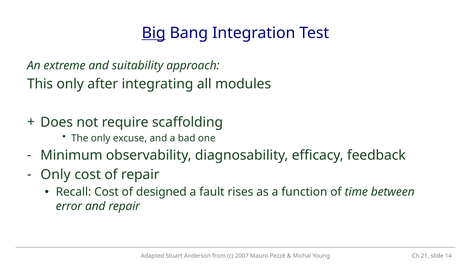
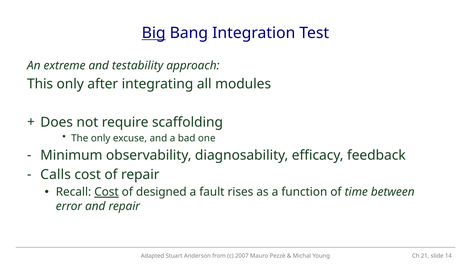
suitability: suitability -> testability
Only at (56, 175): Only -> Calls
Cost at (106, 192) underline: none -> present
